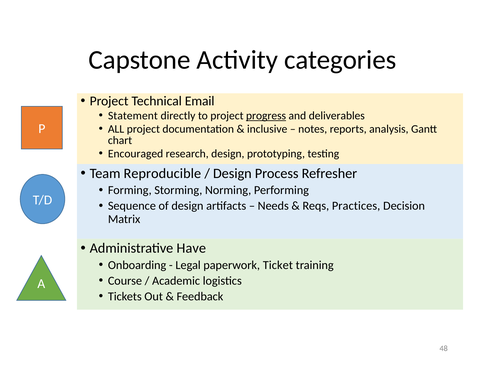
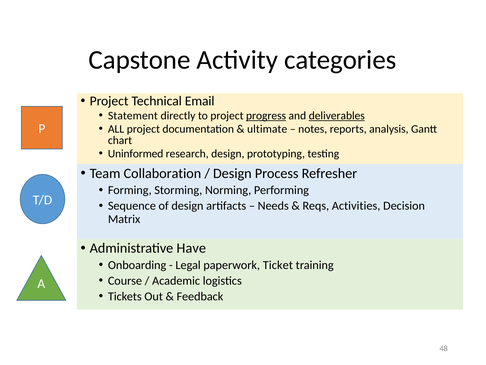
deliverables underline: none -> present
inclusive: inclusive -> ultimate
Encouraged: Encouraged -> Uninformed
Reproducible: Reproducible -> Collaboration
Practices: Practices -> Activities
